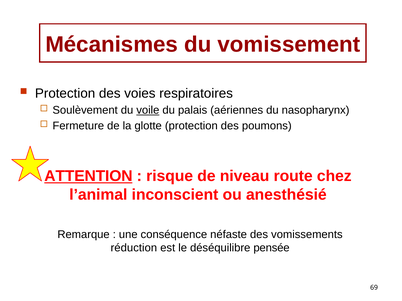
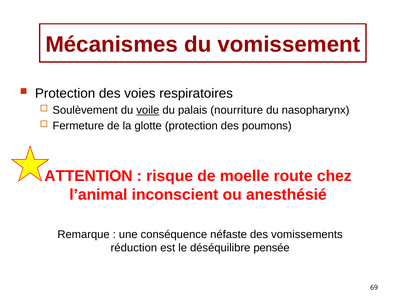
aériennes: aériennes -> nourriture
ATTENTION underline: present -> none
niveau: niveau -> moelle
